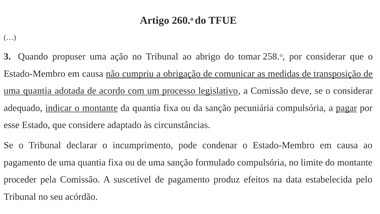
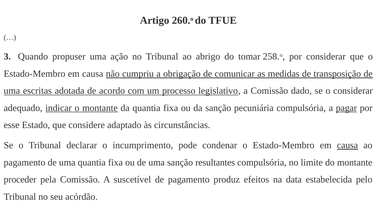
quantia at (37, 91): quantia -> escritas
deve: deve -> dado
causa at (347, 145) underline: none -> present
formulado: formulado -> resultantes
